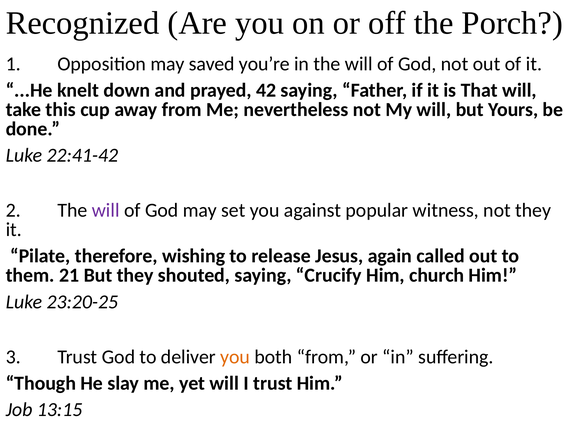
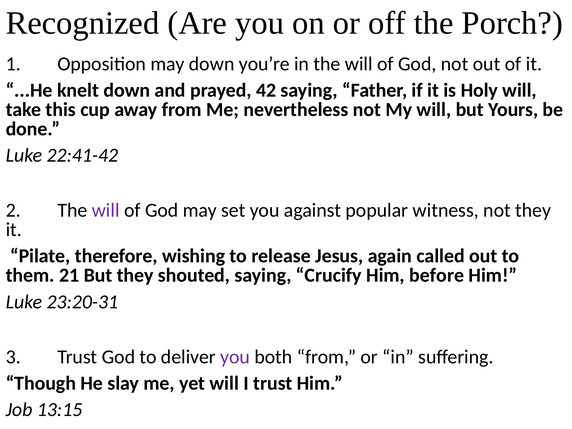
may saved: saved -> down
That: That -> Holy
church: church -> before
23:20-25: 23:20-25 -> 23:20-31
you at (235, 357) colour: orange -> purple
